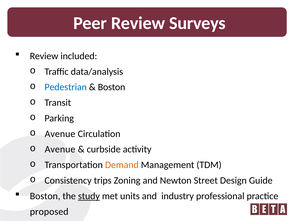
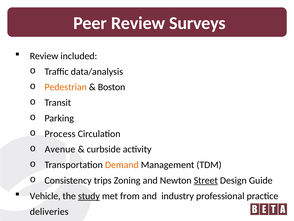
Pedestrian colour: blue -> orange
Avenue at (60, 133): Avenue -> Process
Street underline: none -> present
Boston at (45, 196): Boston -> Vehicle
units: units -> from
proposed: proposed -> deliveries
